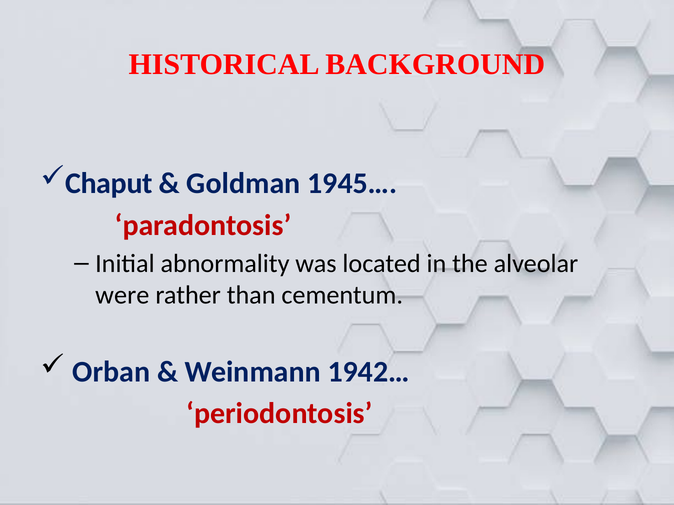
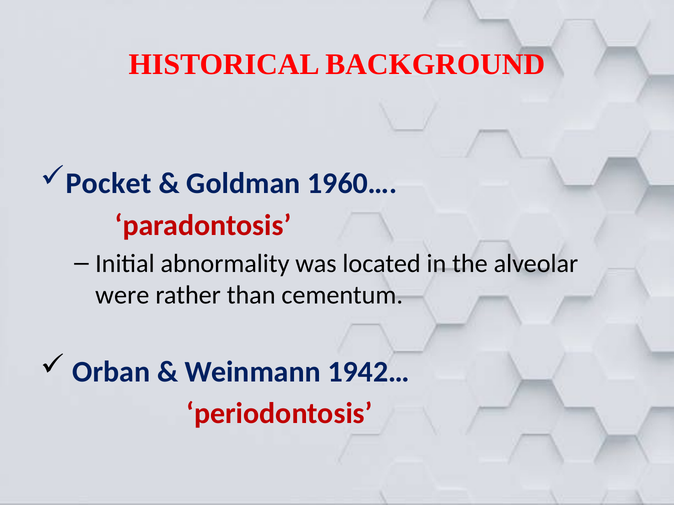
Chaput: Chaput -> Pocket
1945…: 1945… -> 1960…
